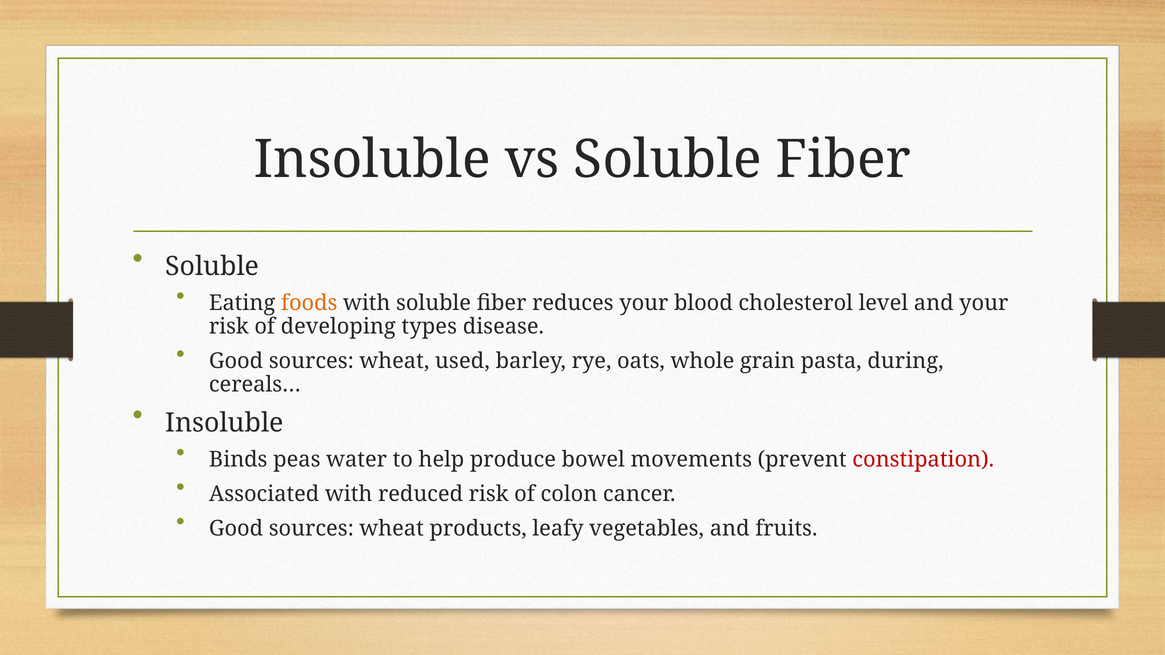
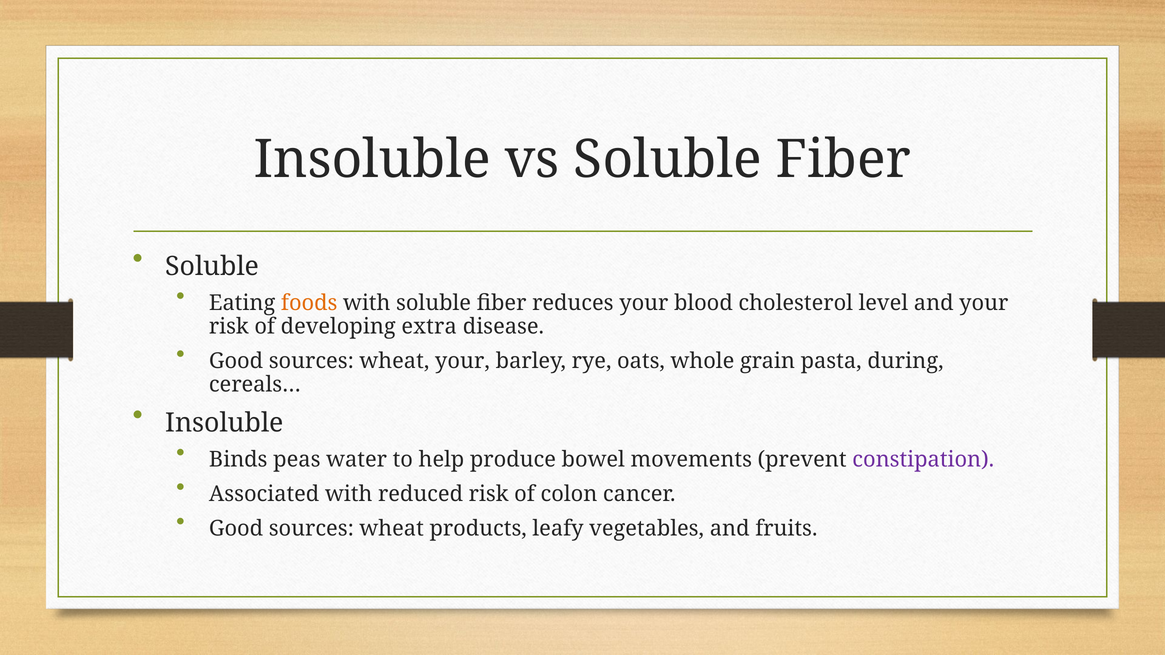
types: types -> extra
wheat used: used -> your
constipation colour: red -> purple
